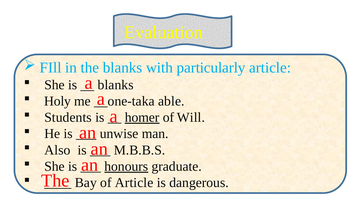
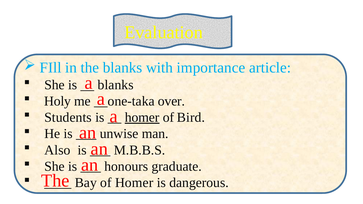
particularly: particularly -> importance
able: able -> over
Will: Will -> Bird
honours underline: present -> none
of Article: Article -> Homer
